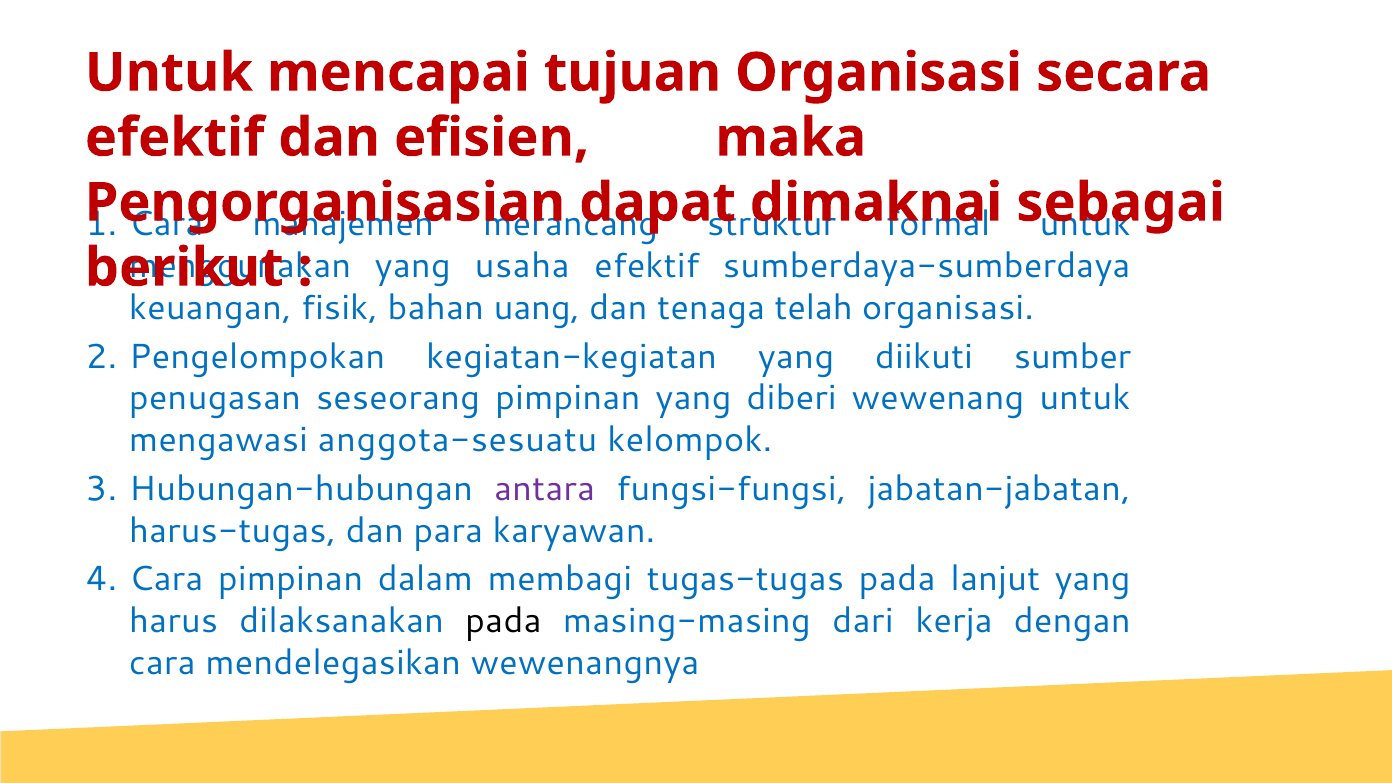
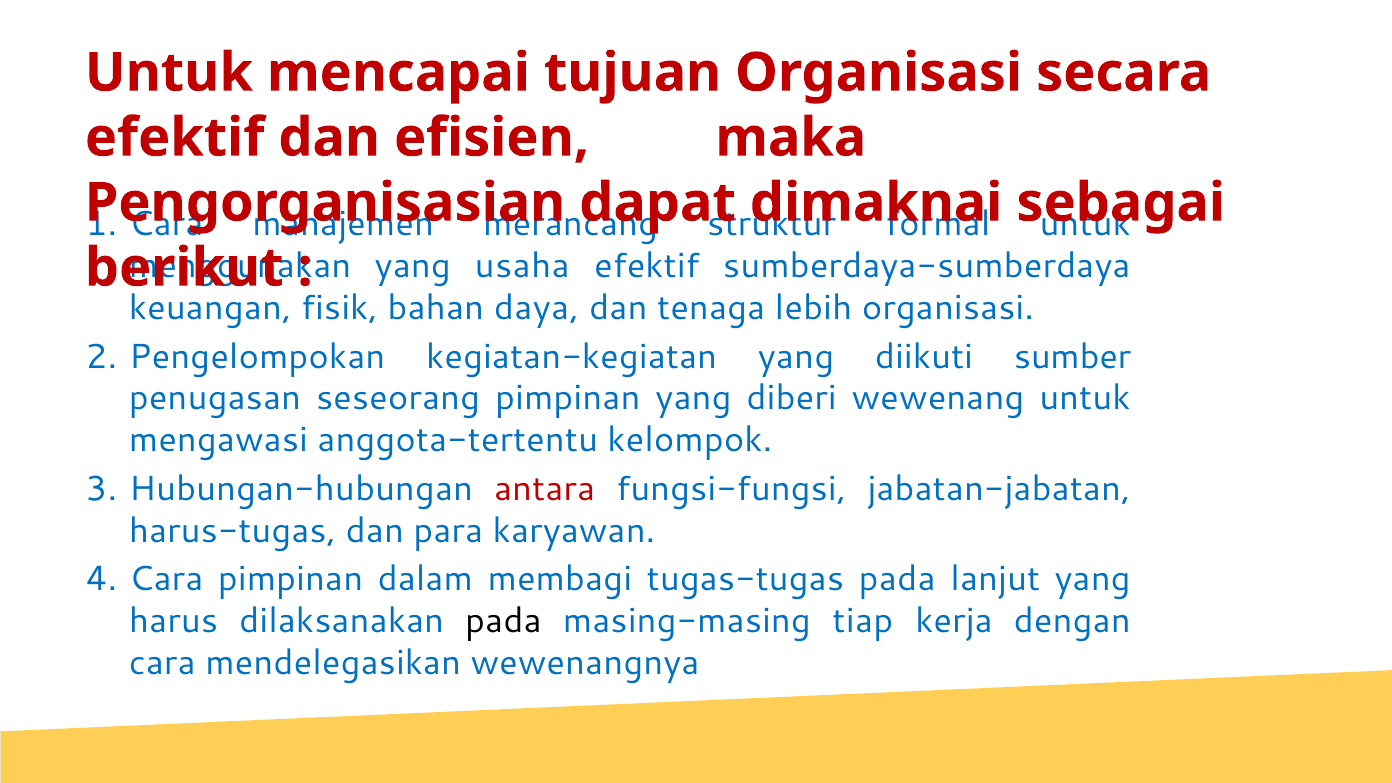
uang: uang -> daya
telah: telah -> lebih
anggota-sesuatu: anggota-sesuatu -> anggota-tertentu
antara colour: purple -> red
dari: dari -> tiap
